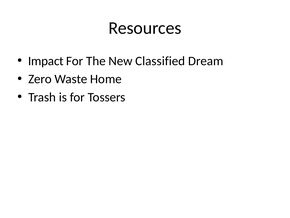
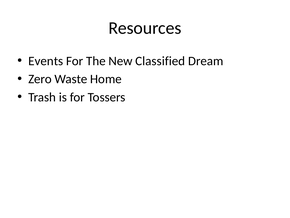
Impact: Impact -> Events
